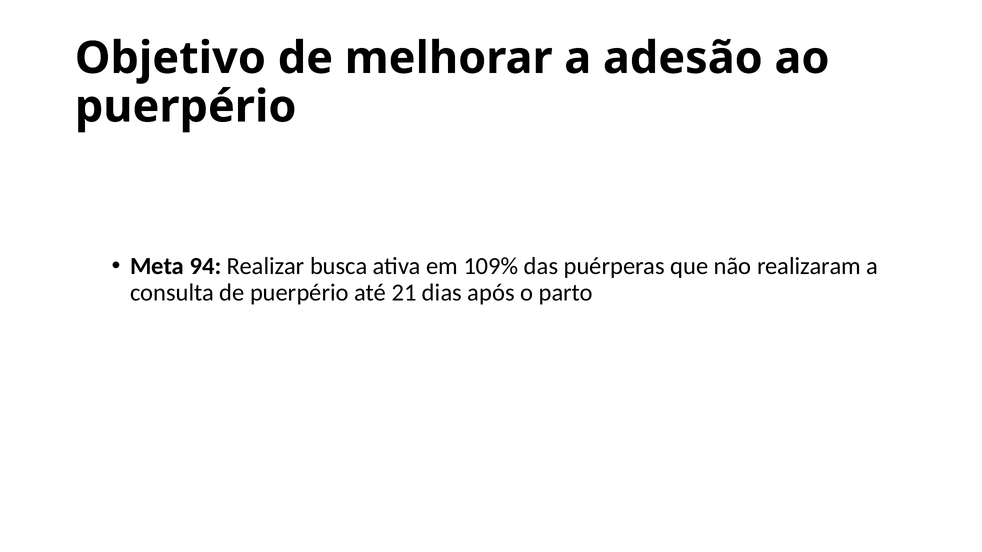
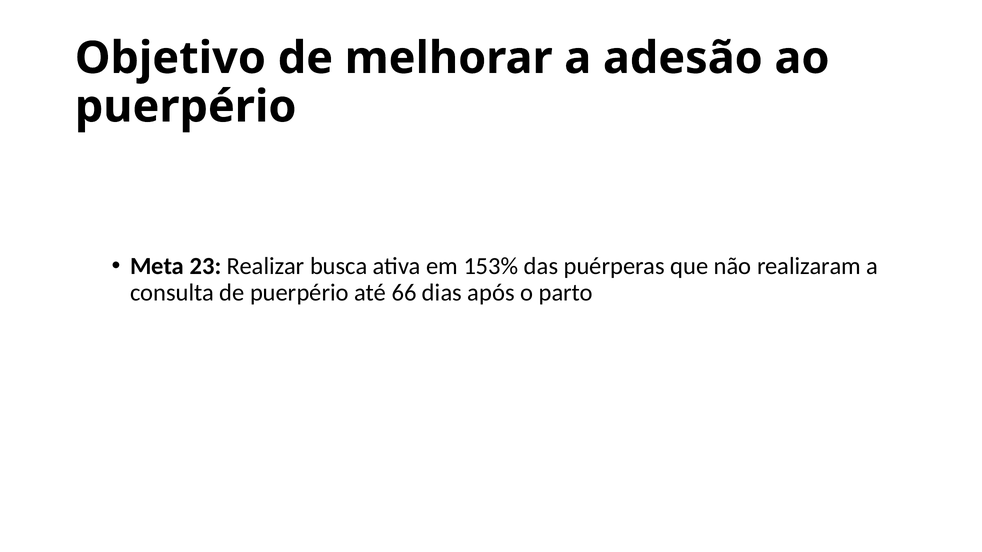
94: 94 -> 23
109%: 109% -> 153%
21: 21 -> 66
